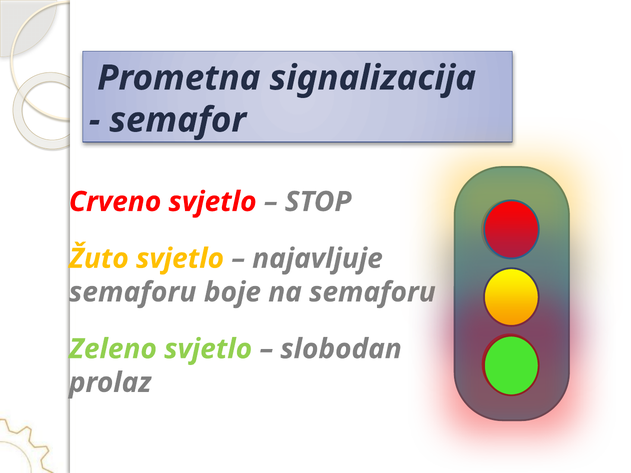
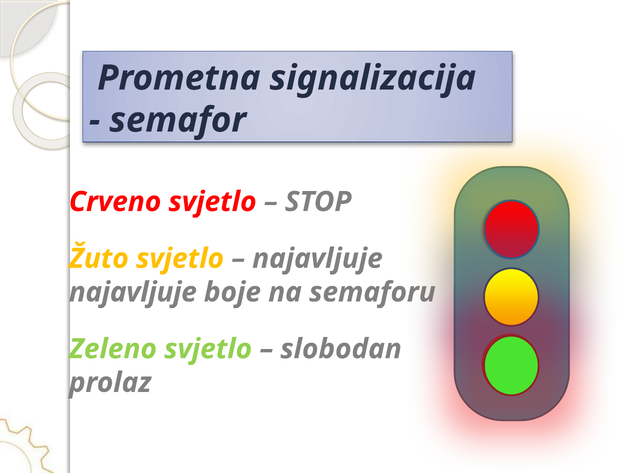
semaforu at (133, 292): semaforu -> najavljuje
